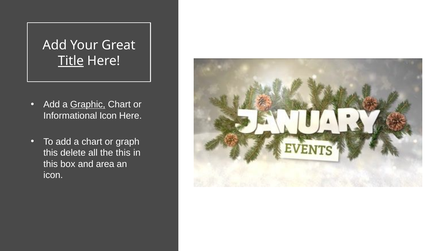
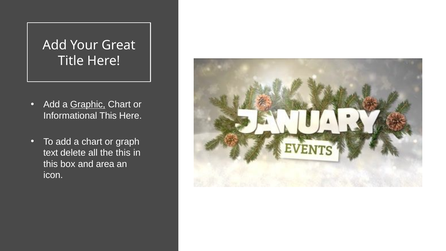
Title underline: present -> none
Informational Icon: Icon -> This
this at (51, 153): this -> text
